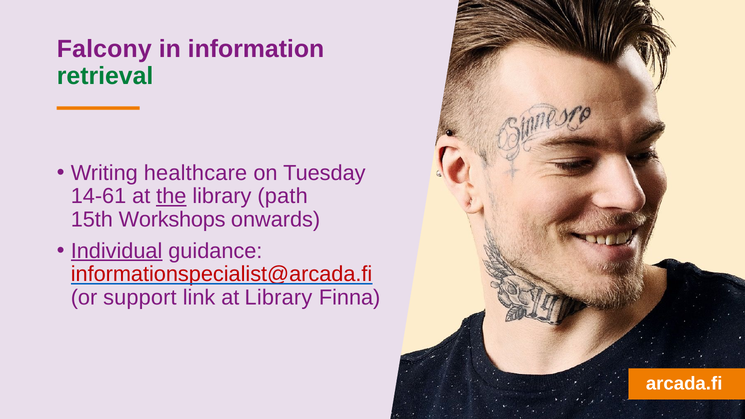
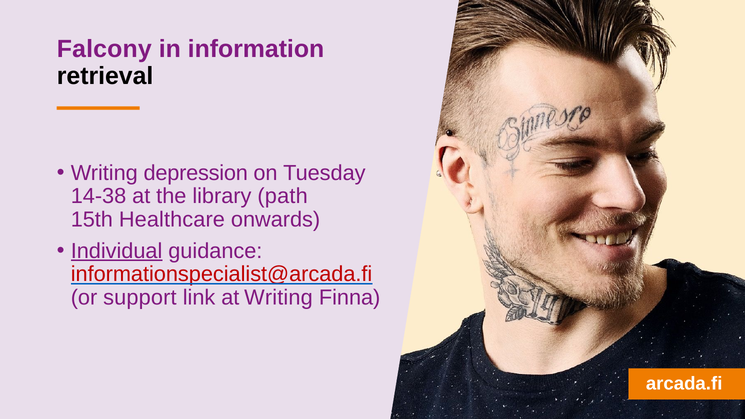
retrieval colour: green -> black
healthcare: healthcare -> depression
14-61: 14-61 -> 14-38
the underline: present -> none
Workshops: Workshops -> Healthcare
at Library: Library -> Writing
